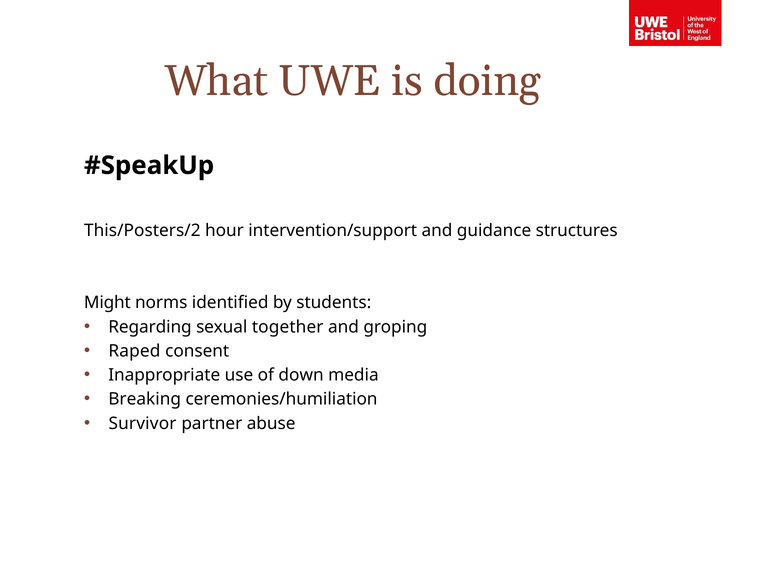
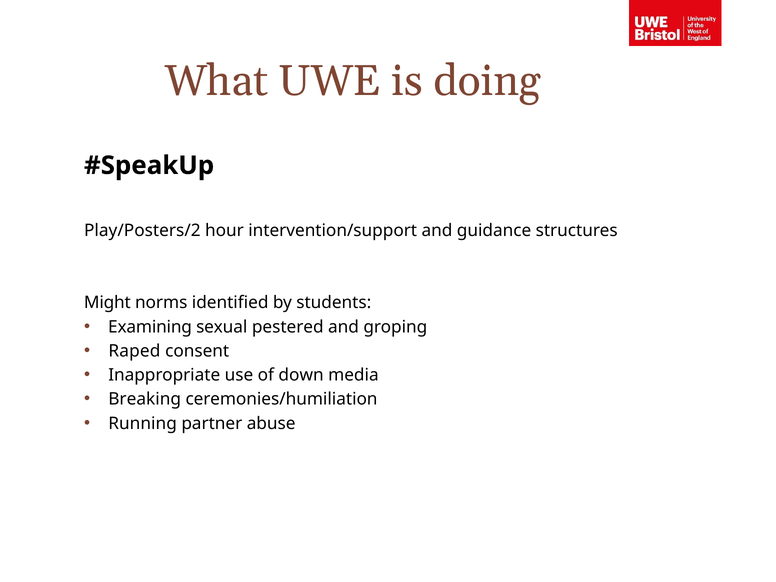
This/Posters/2: This/Posters/2 -> Play/Posters/2
Regarding: Regarding -> Examining
together: together -> pestered
Survivor: Survivor -> Running
